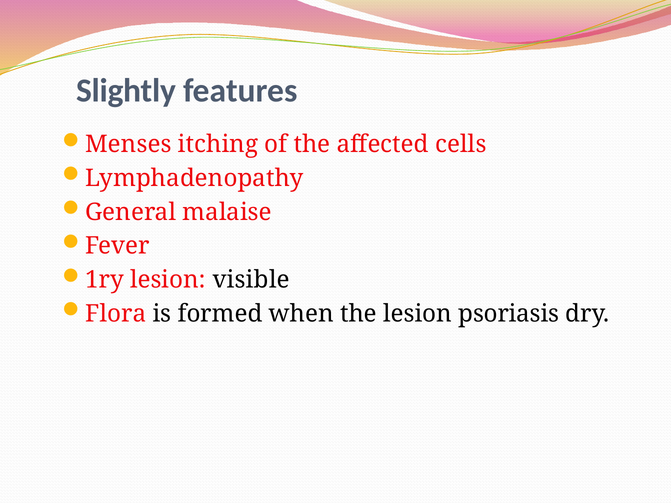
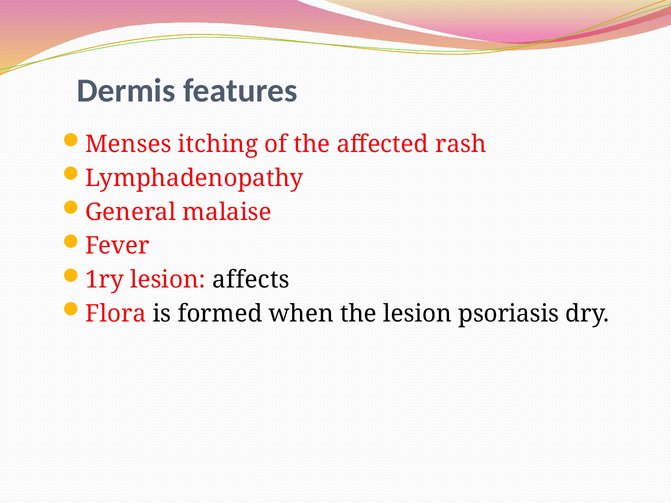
Slightly: Slightly -> Dermis
cells: cells -> rash
visible: visible -> affects
